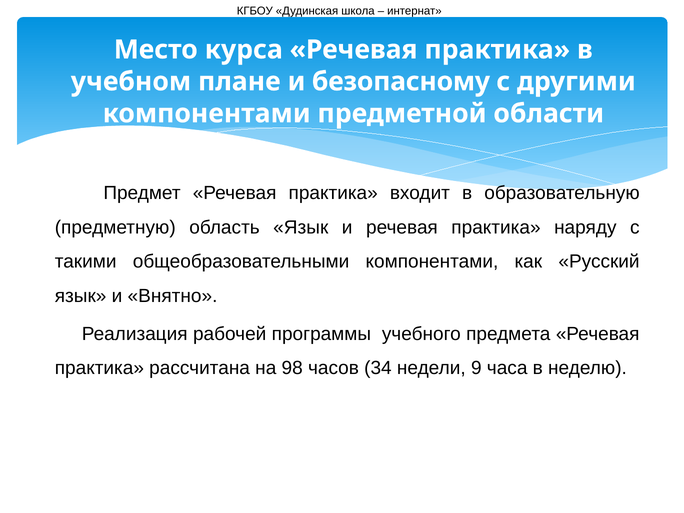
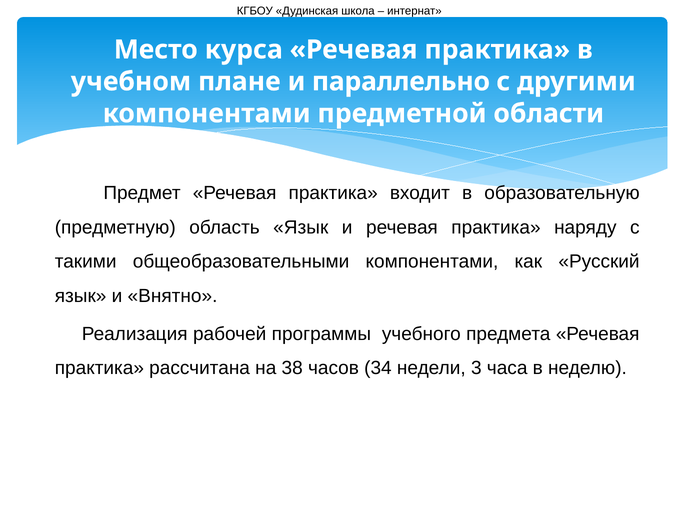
безопасному: безопасному -> параллельно
98: 98 -> 38
9: 9 -> 3
